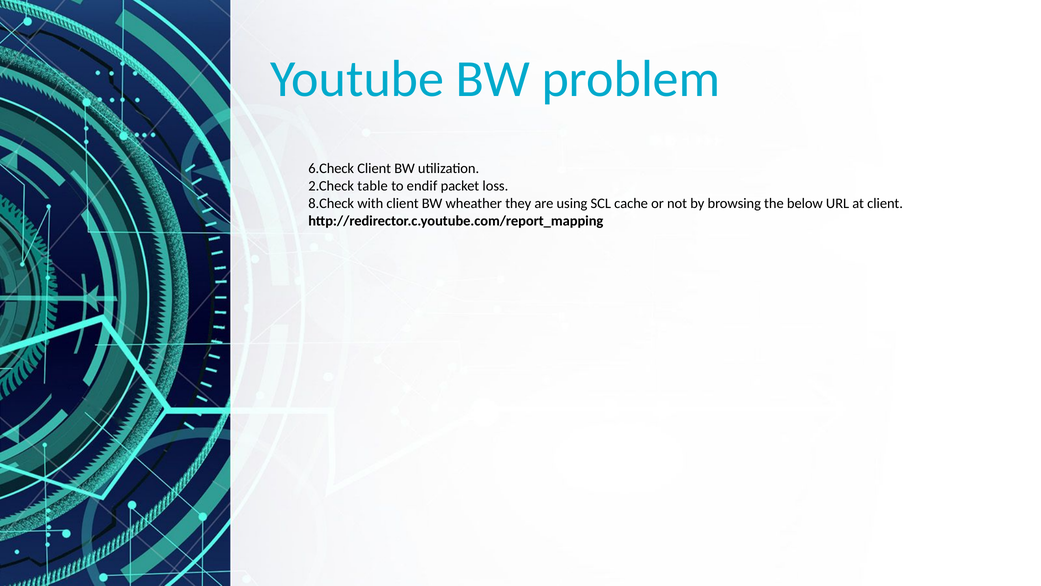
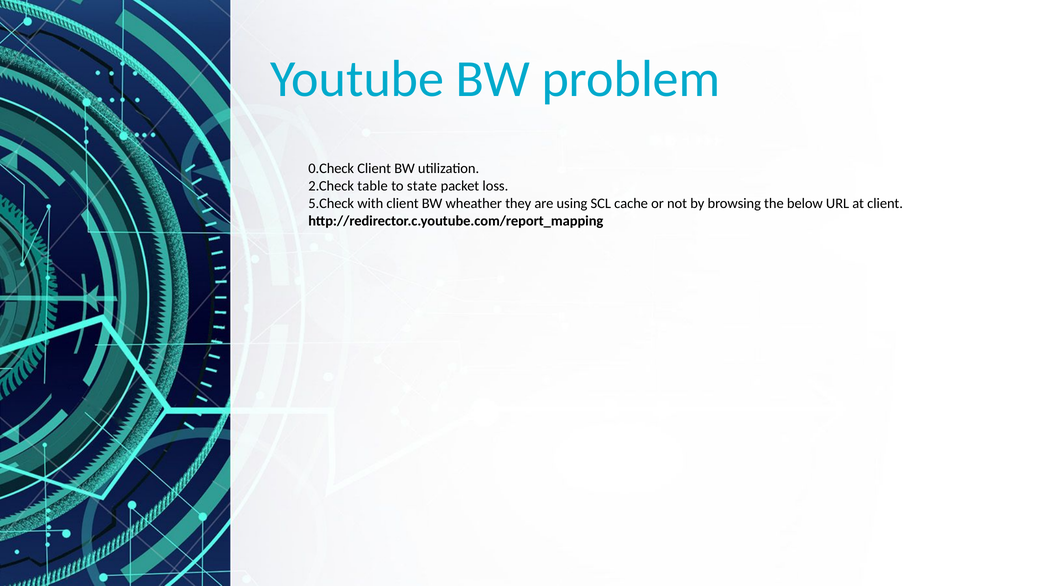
6.Check: 6.Check -> 0.Check
endif: endif -> state
8.Check: 8.Check -> 5.Check
